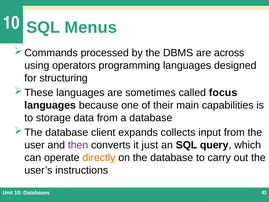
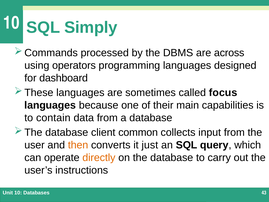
Menus: Menus -> Simply
structuring: structuring -> dashboard
storage: storage -> contain
expands: expands -> common
then colour: purple -> orange
